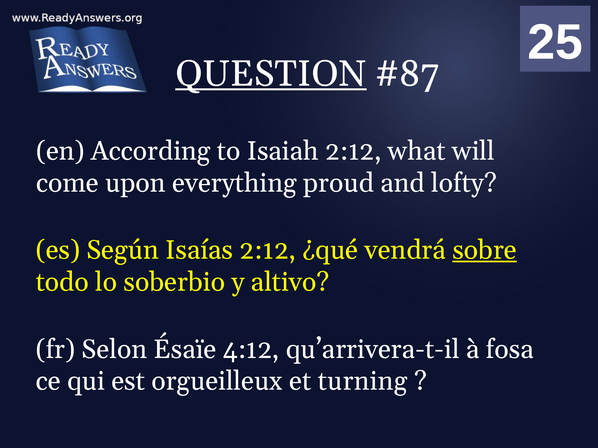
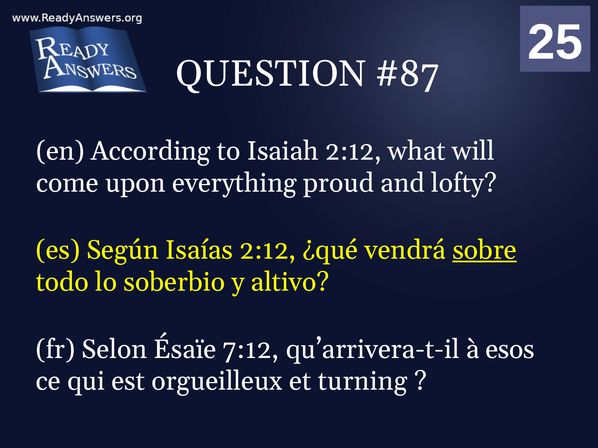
QUESTION underline: present -> none
4:12: 4:12 -> 7:12
fosa: fosa -> esos
